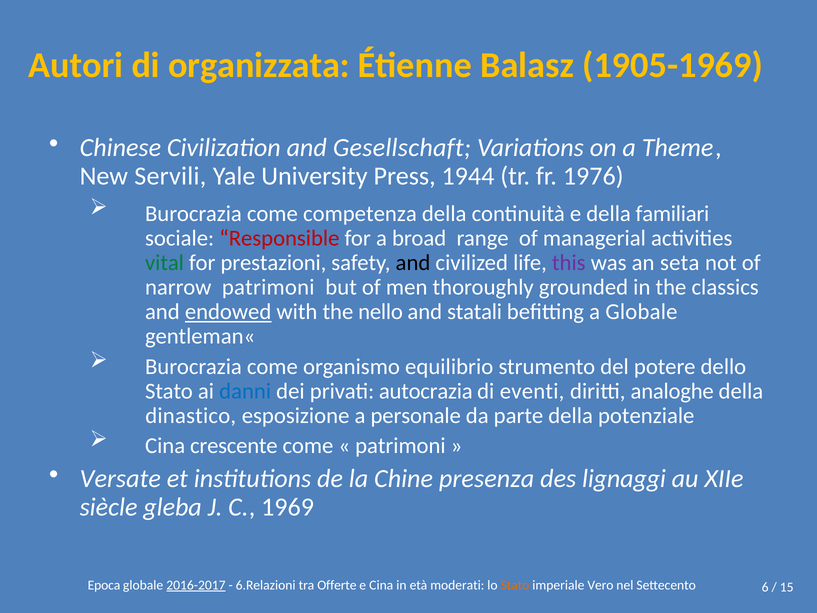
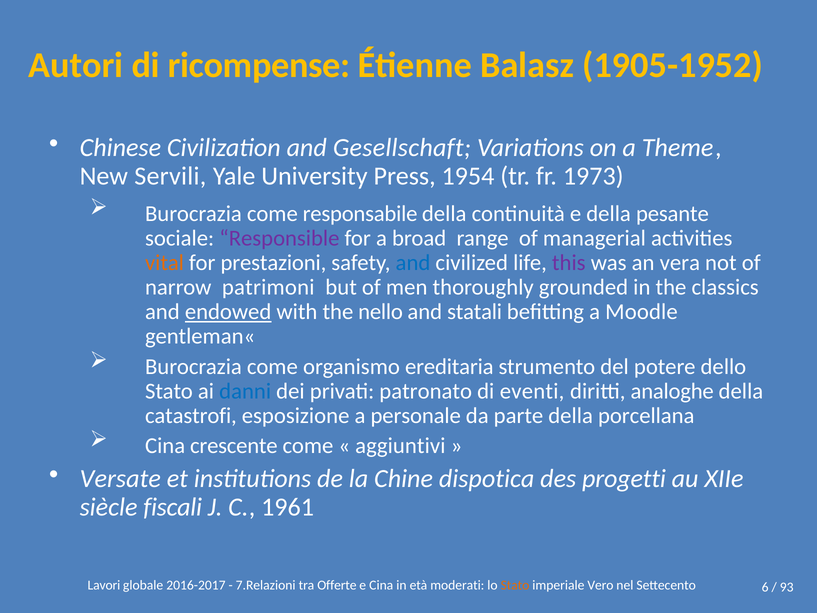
organizzata: organizzata -> ricompense
1905-1969: 1905-1969 -> 1905-1952
1944: 1944 -> 1954
1976: 1976 -> 1973
competenza: competenza -> responsabile
familiari: familiari -> pesante
Responsible colour: red -> purple
vital colour: green -> orange
and at (413, 263) colour: black -> blue
seta: seta -> vera
a Globale: Globale -> Moodle
equilibrio: equilibrio -> ereditaria
autocrazia: autocrazia -> patronato
dinastico: dinastico -> catastrofi
potenziale: potenziale -> porcellana
patrimoni at (400, 446): patrimoni -> aggiuntivi
presenza: presenza -> dispotica
lignaggi: lignaggi -> progetti
gleba: gleba -> fiscali
1969: 1969 -> 1961
Epoca: Epoca -> Lavori
2016-2017 underline: present -> none
6.Relazioni: 6.Relazioni -> 7.Relazioni
15: 15 -> 93
